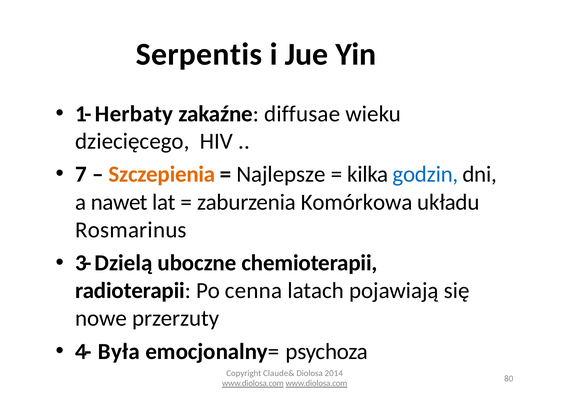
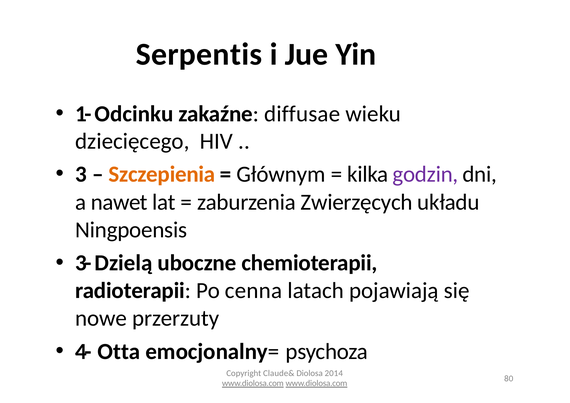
Herbaty: Herbaty -> Odcinku
7: 7 -> 3
Najlepsze: Najlepsze -> Głównym
godzin colour: blue -> purple
Komórkowa: Komórkowa -> Zwierzęcych
Rosmarinus: Rosmarinus -> Ningpoensis
Była: Była -> Otta
